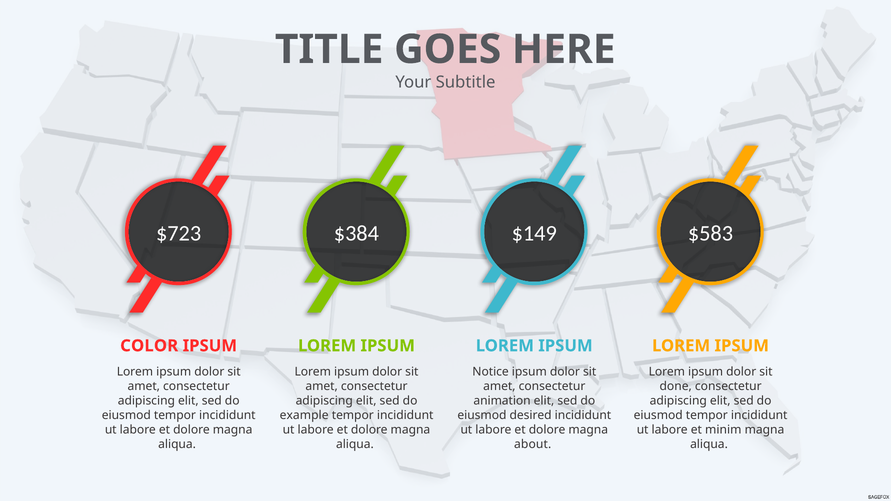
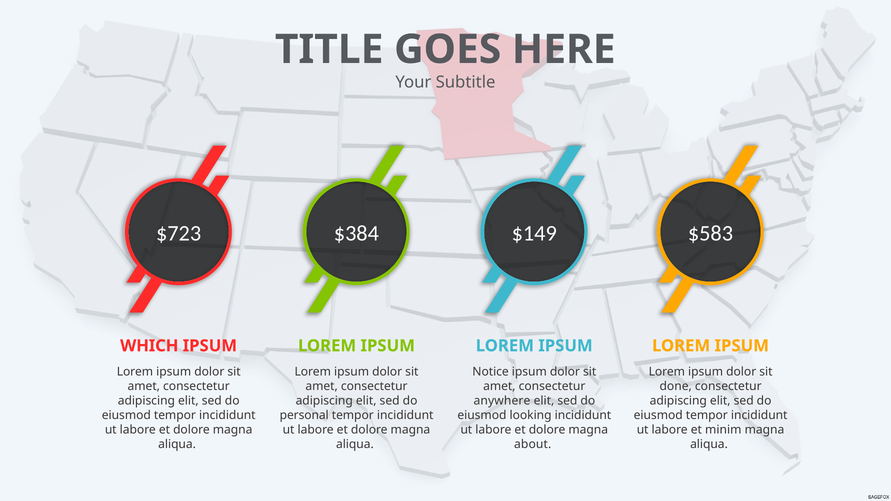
COLOR: COLOR -> WHICH
animation: animation -> anywhere
example: example -> personal
desired: desired -> looking
